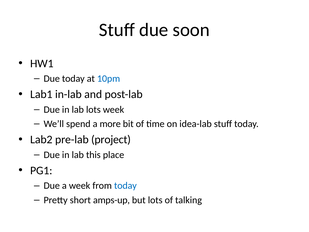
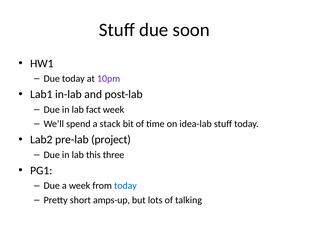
10pm colour: blue -> purple
lab lots: lots -> fact
more: more -> stack
place: place -> three
